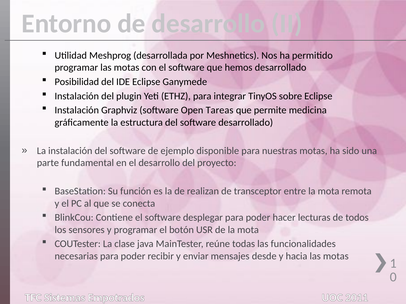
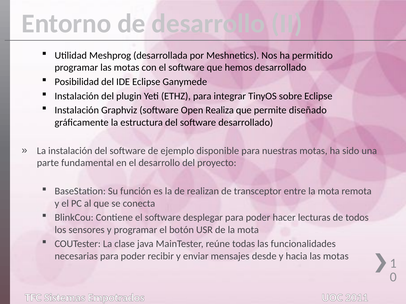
Tareas: Tareas -> Realiza
medicina: medicina -> diseñado
